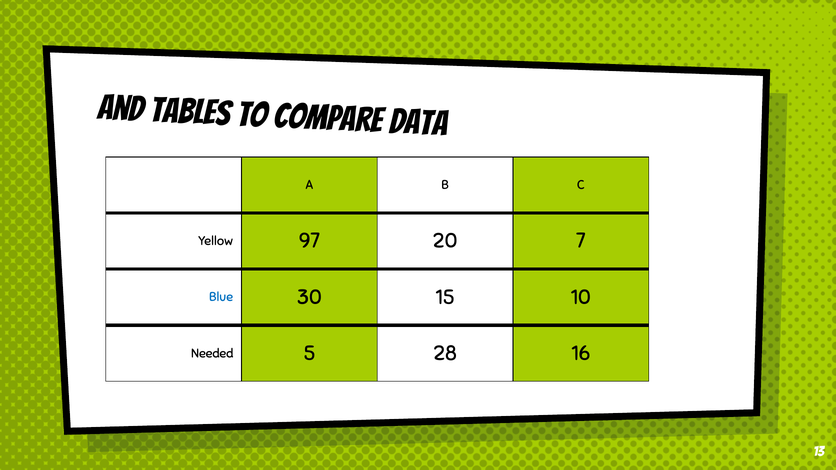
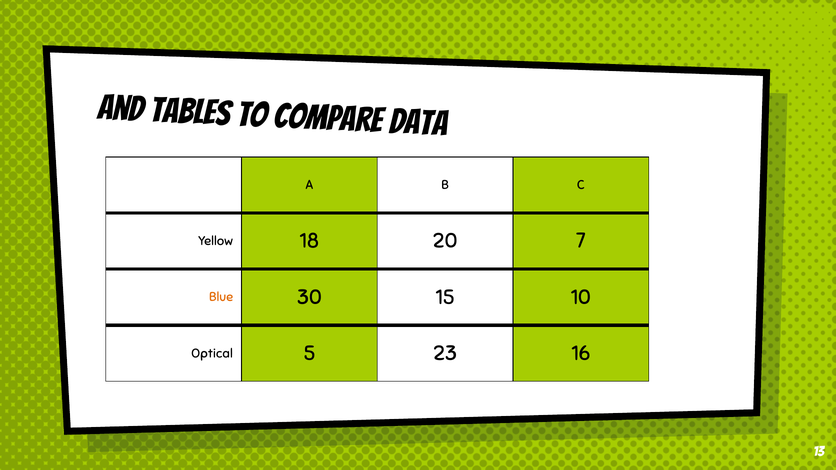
97: 97 -> 18
Blue colour: blue -> orange
Needed: Needed -> Optical
28: 28 -> 23
